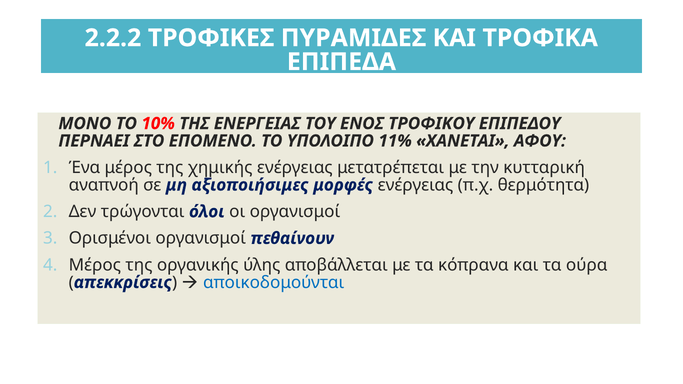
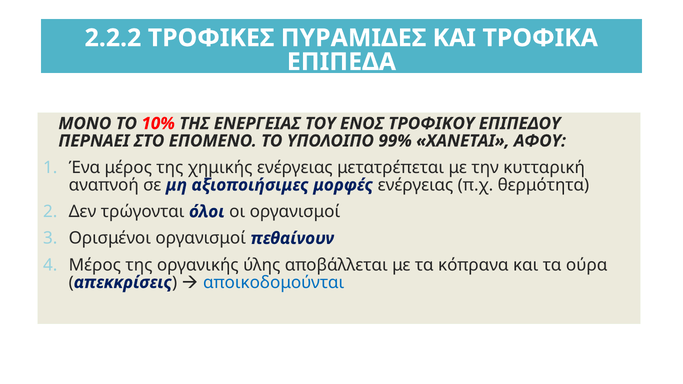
11%: 11% -> 99%
